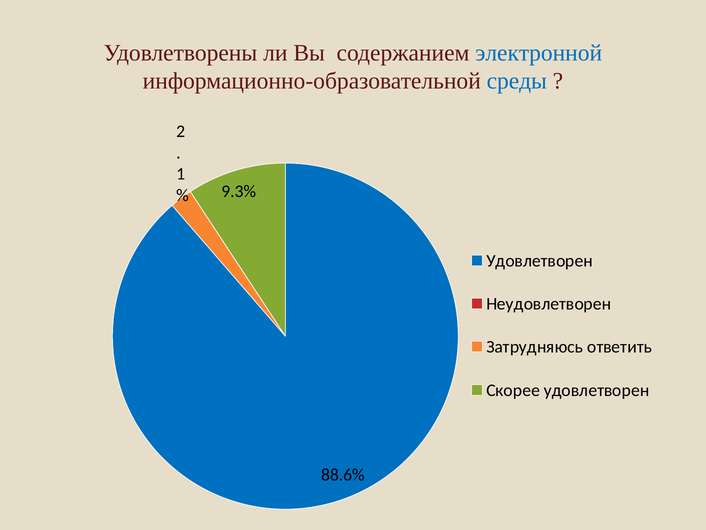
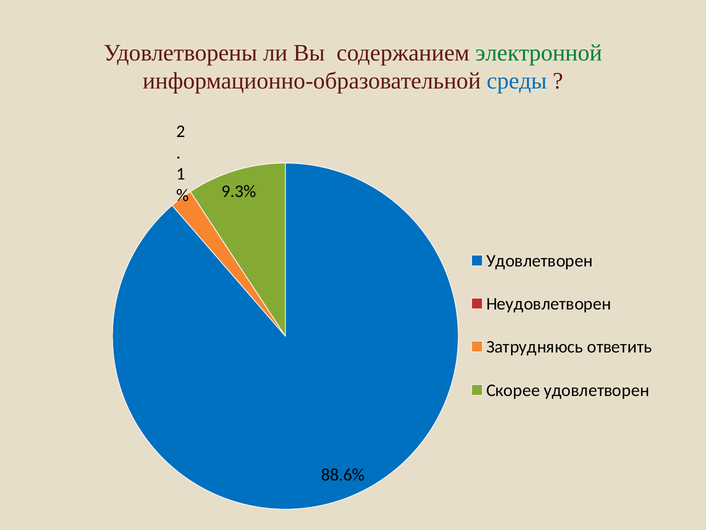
электронной colour: blue -> green
